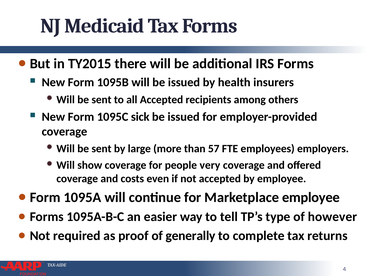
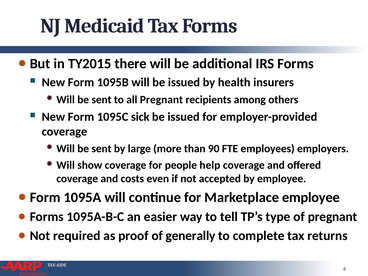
all Accepted: Accepted -> Pregnant
57: 57 -> 90
very: very -> help
of however: however -> pregnant
